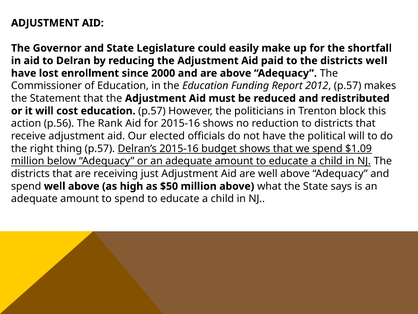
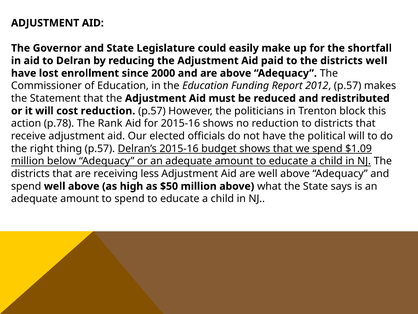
cost education: education -> reduction
p.56: p.56 -> p.78
just: just -> less
